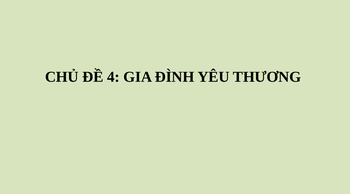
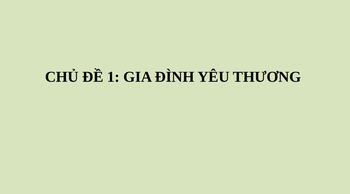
4: 4 -> 1
